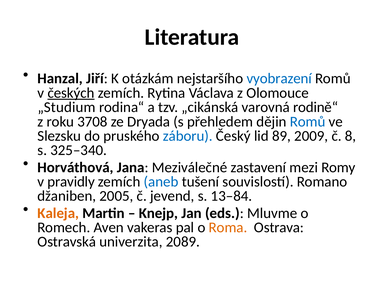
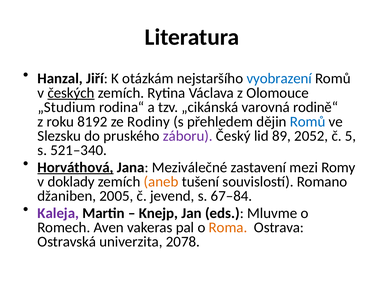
3708: 3708 -> 8192
Dryada: Dryada -> Rodiny
záboru colour: blue -> purple
2009: 2009 -> 2052
8: 8 -> 5
325–340: 325–340 -> 521–340
Horváthová underline: none -> present
pravidly: pravidly -> doklady
aneb colour: blue -> orange
13–84: 13–84 -> 67–84
Kaleja colour: orange -> purple
2089: 2089 -> 2078
